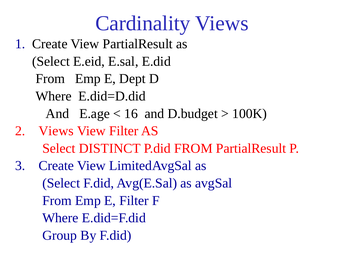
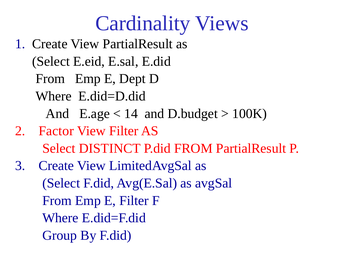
16: 16 -> 14
Views at (56, 131): Views -> Factor
